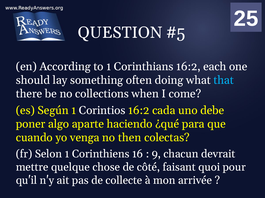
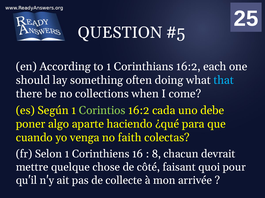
Corintios colour: white -> light green
then: then -> faith
9: 9 -> 8
